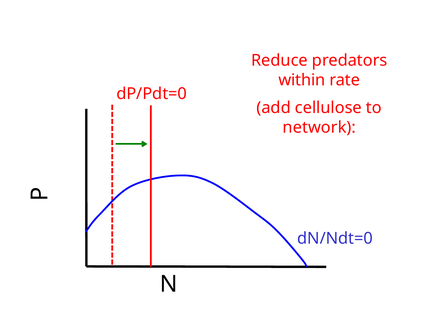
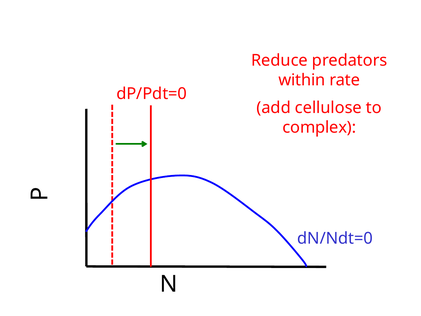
network: network -> complex
